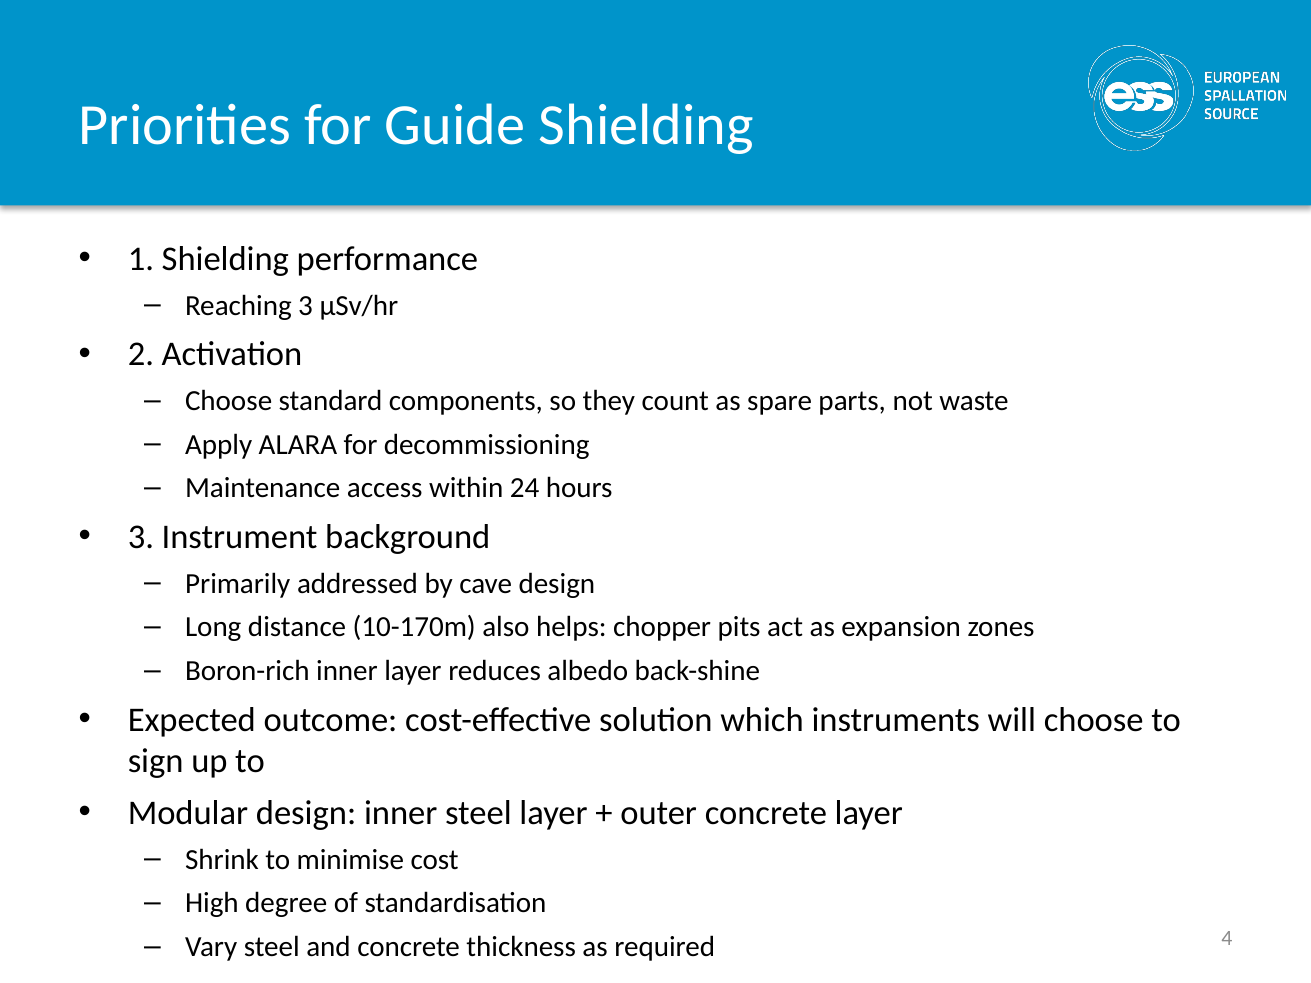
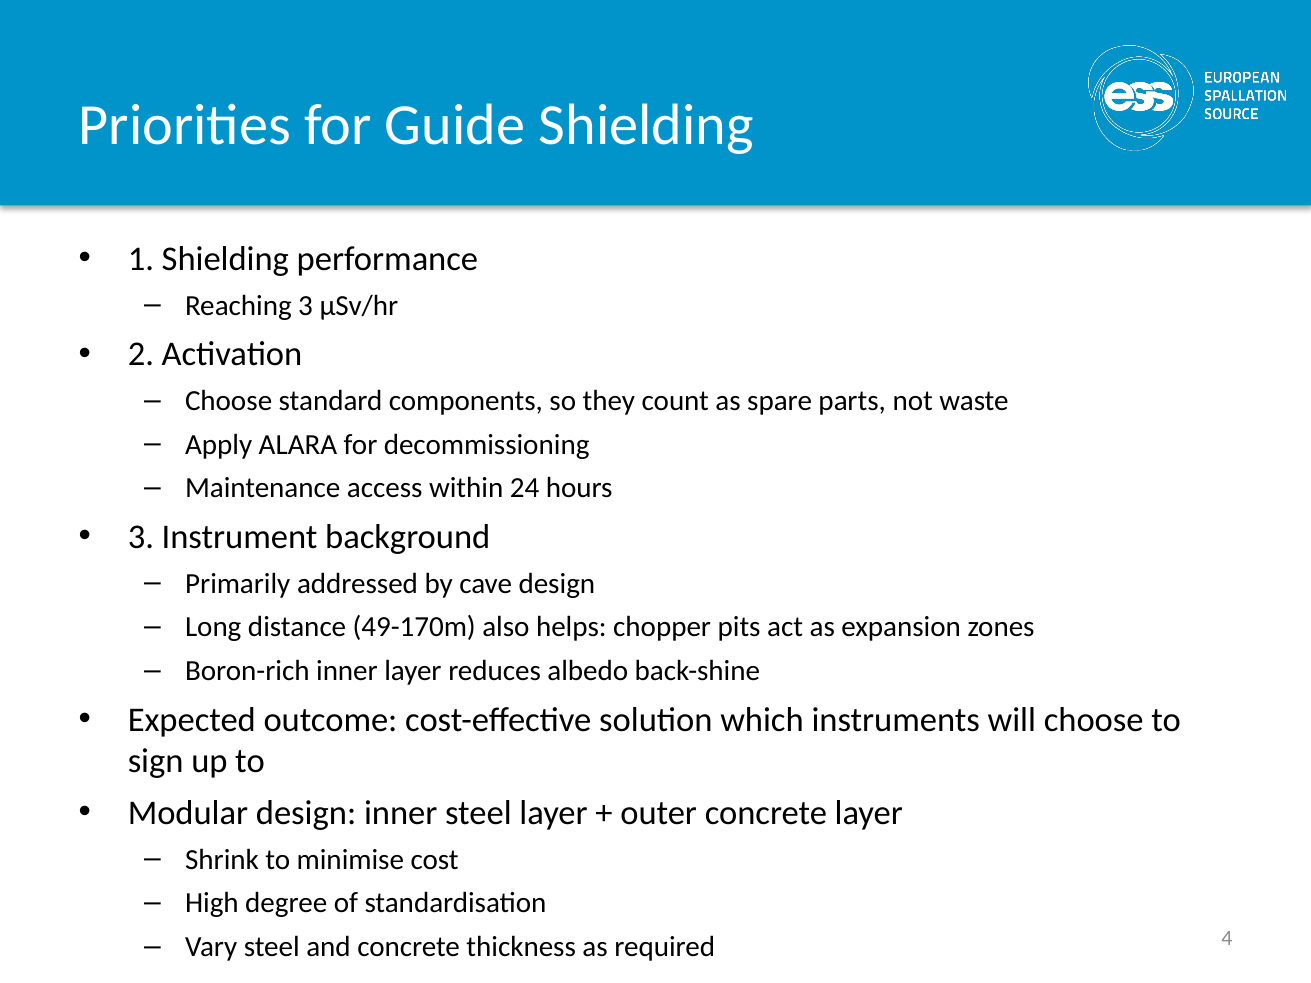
10-170m: 10-170m -> 49-170m
